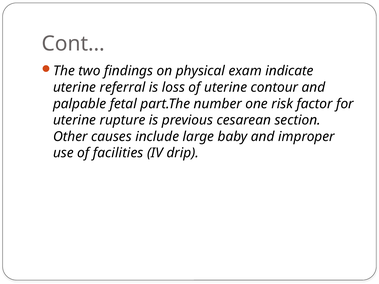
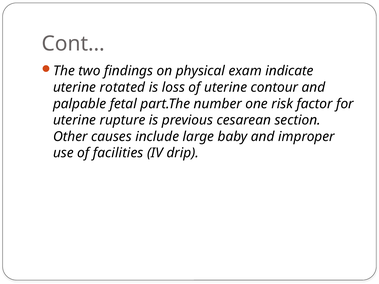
referral: referral -> rotated
